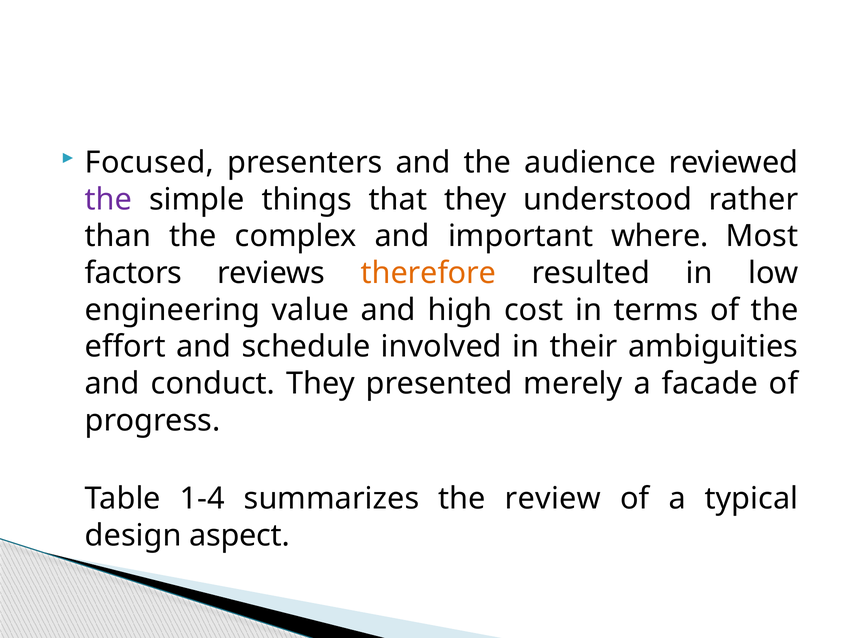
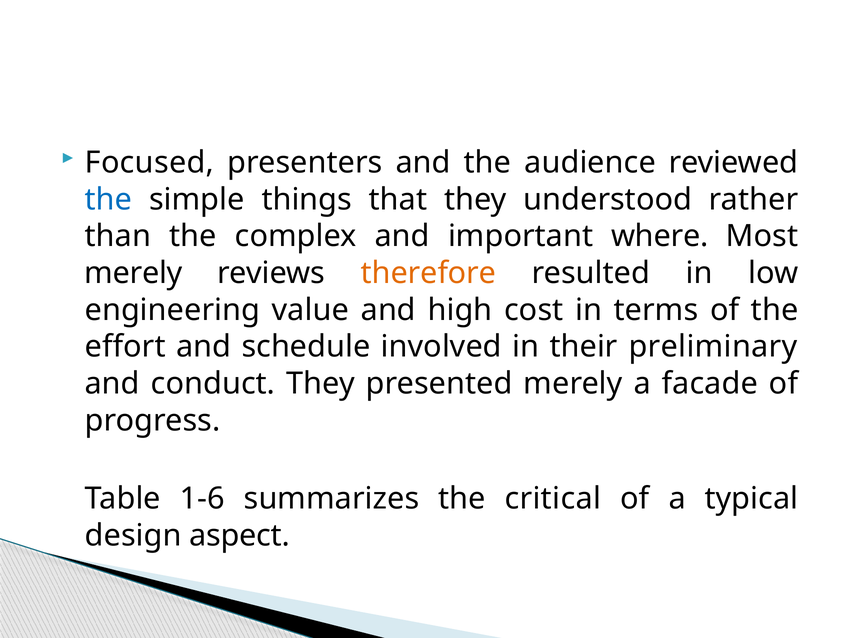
the at (109, 199) colour: purple -> blue
factors at (133, 273): factors -> merely
ambiguities: ambiguities -> preliminary
1-4: 1-4 -> 1-6
review: review -> critical
